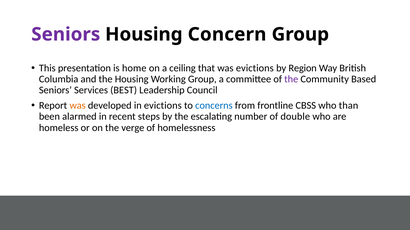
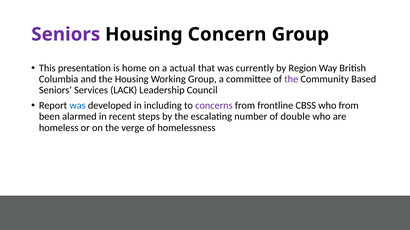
ceiling: ceiling -> actual
was evictions: evictions -> currently
BEST: BEST -> LACK
was at (78, 106) colour: orange -> blue
in evictions: evictions -> including
concerns colour: blue -> purple
who than: than -> from
